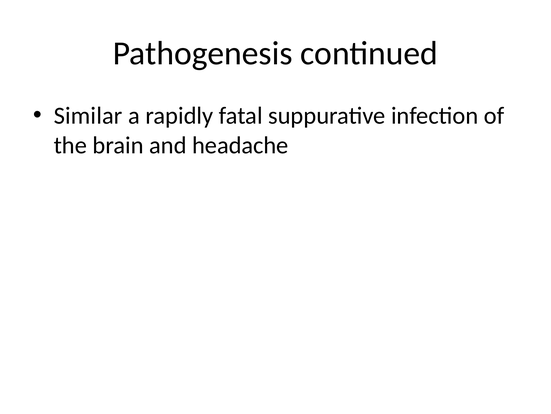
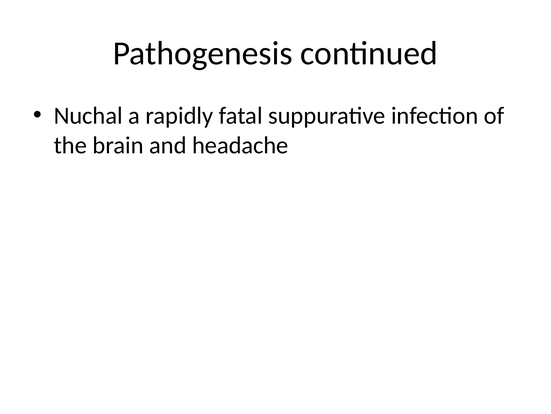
Similar: Similar -> Nuchal
